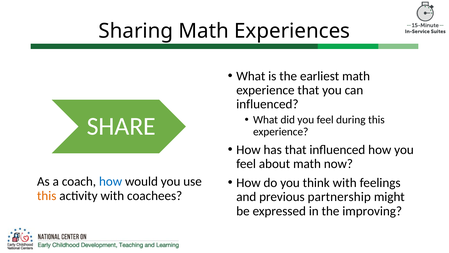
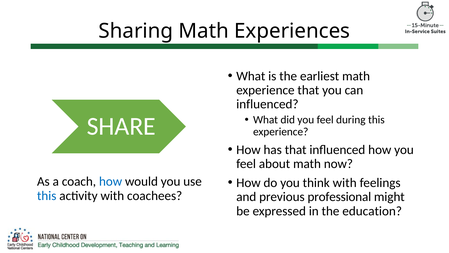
this at (47, 195) colour: orange -> blue
partnership: partnership -> professional
improving: improving -> education
